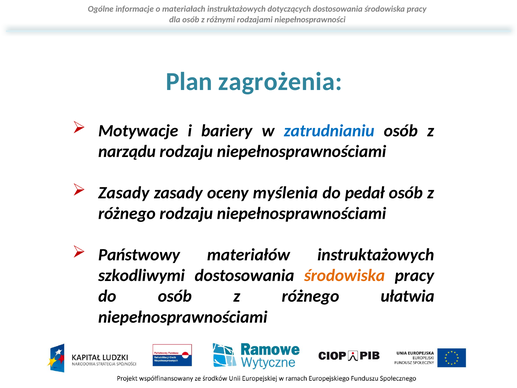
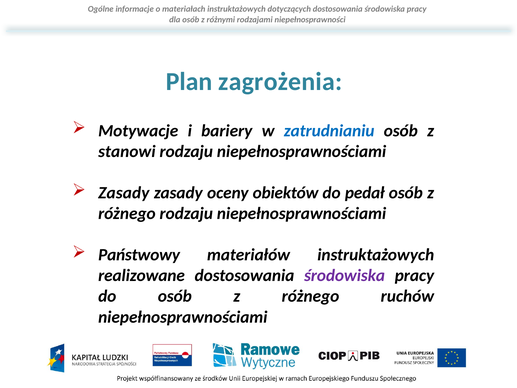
narządu: narządu -> stanowi
myślenia: myślenia -> obiektów
szkodliwymi: szkodliwymi -> realizowane
środowiska at (345, 275) colour: orange -> purple
ułatwia: ułatwia -> ruchów
